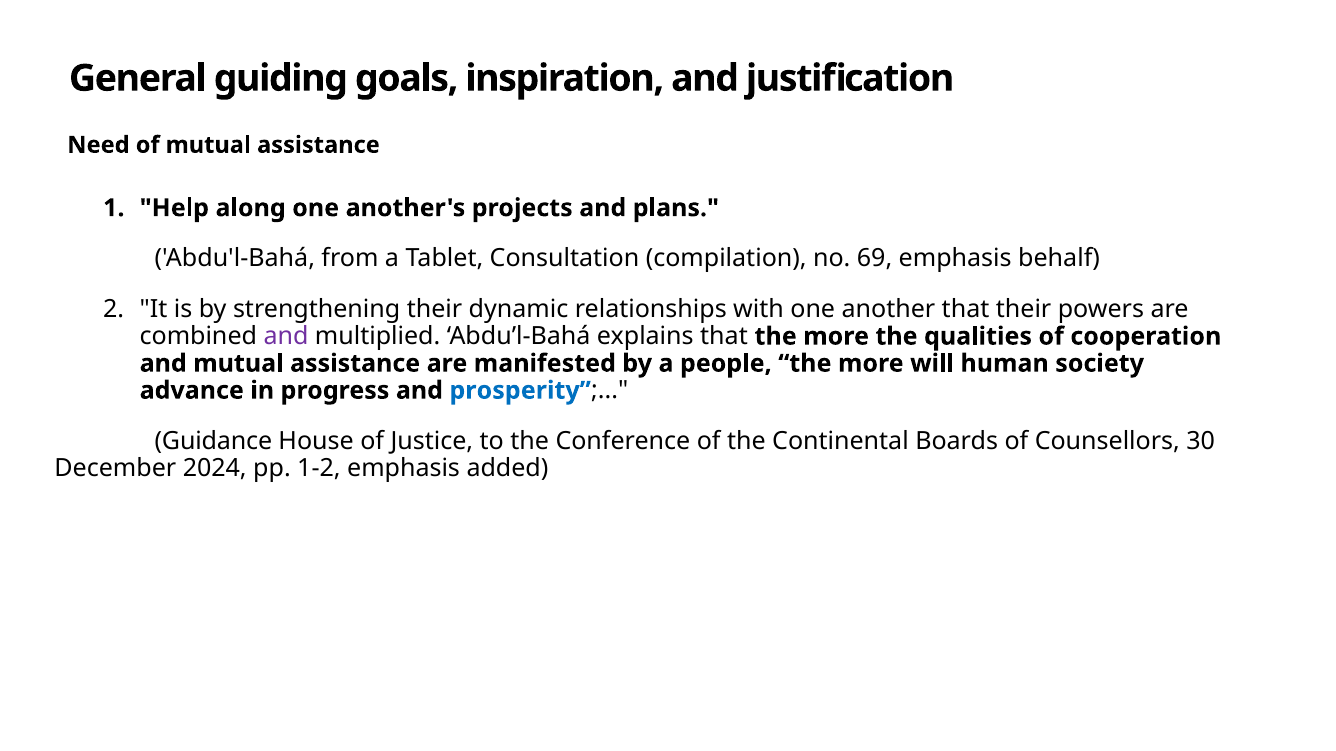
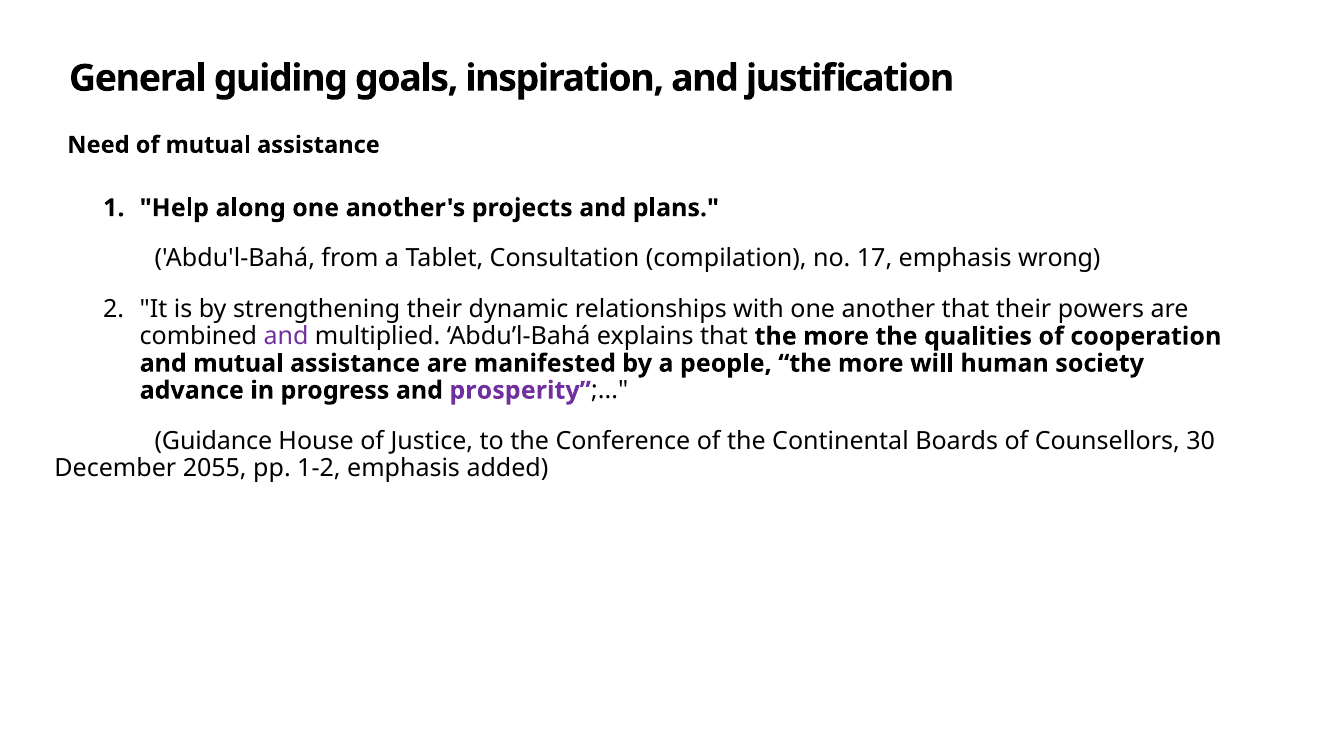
69: 69 -> 17
behalf: behalf -> wrong
prosperity colour: blue -> purple
2024: 2024 -> 2055
